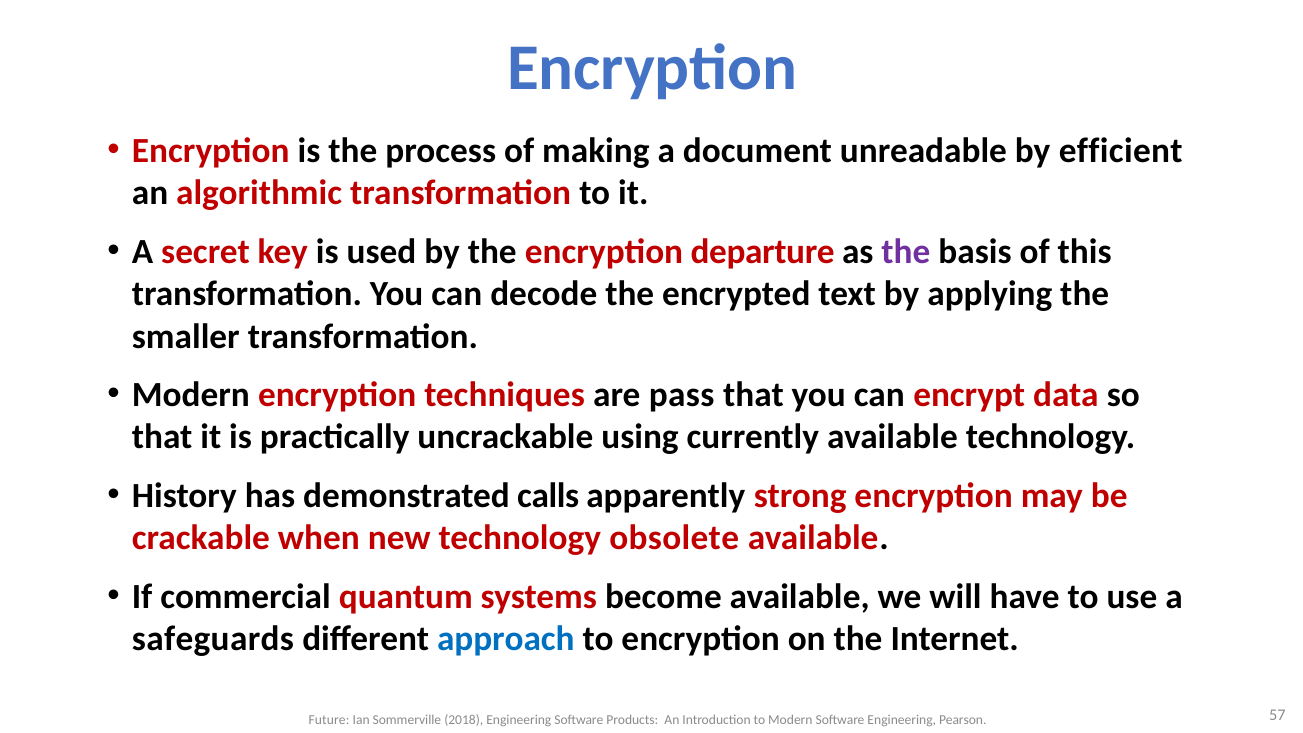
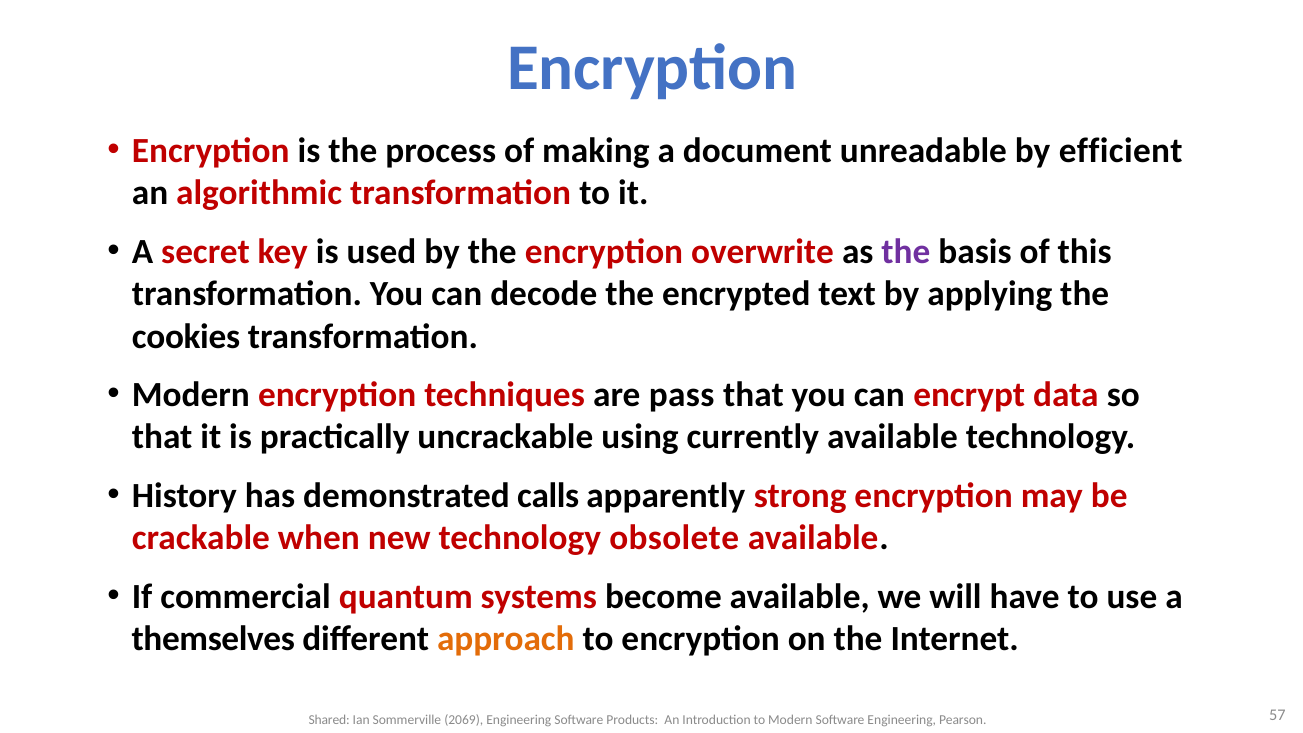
departure: departure -> overwrite
smaller: smaller -> cookies
safeguards: safeguards -> themselves
approach colour: blue -> orange
Future: Future -> Shared
2018: 2018 -> 2069
